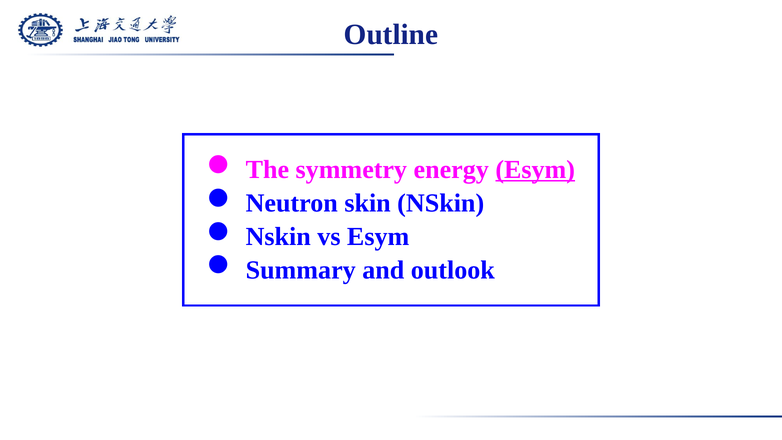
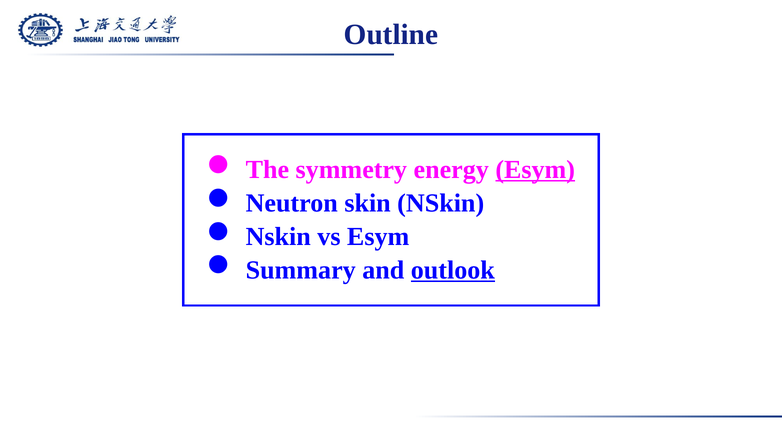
outlook underline: none -> present
